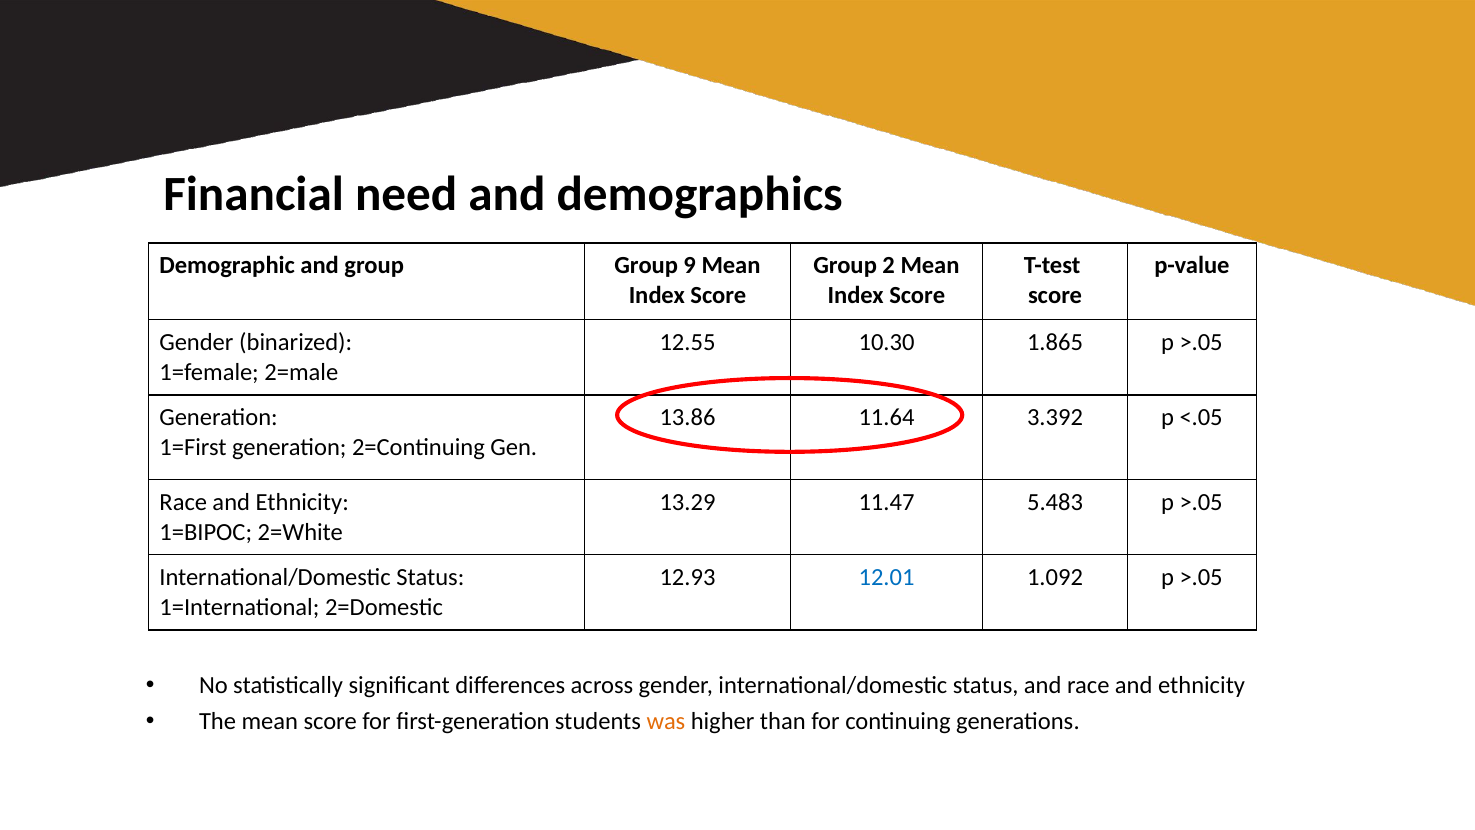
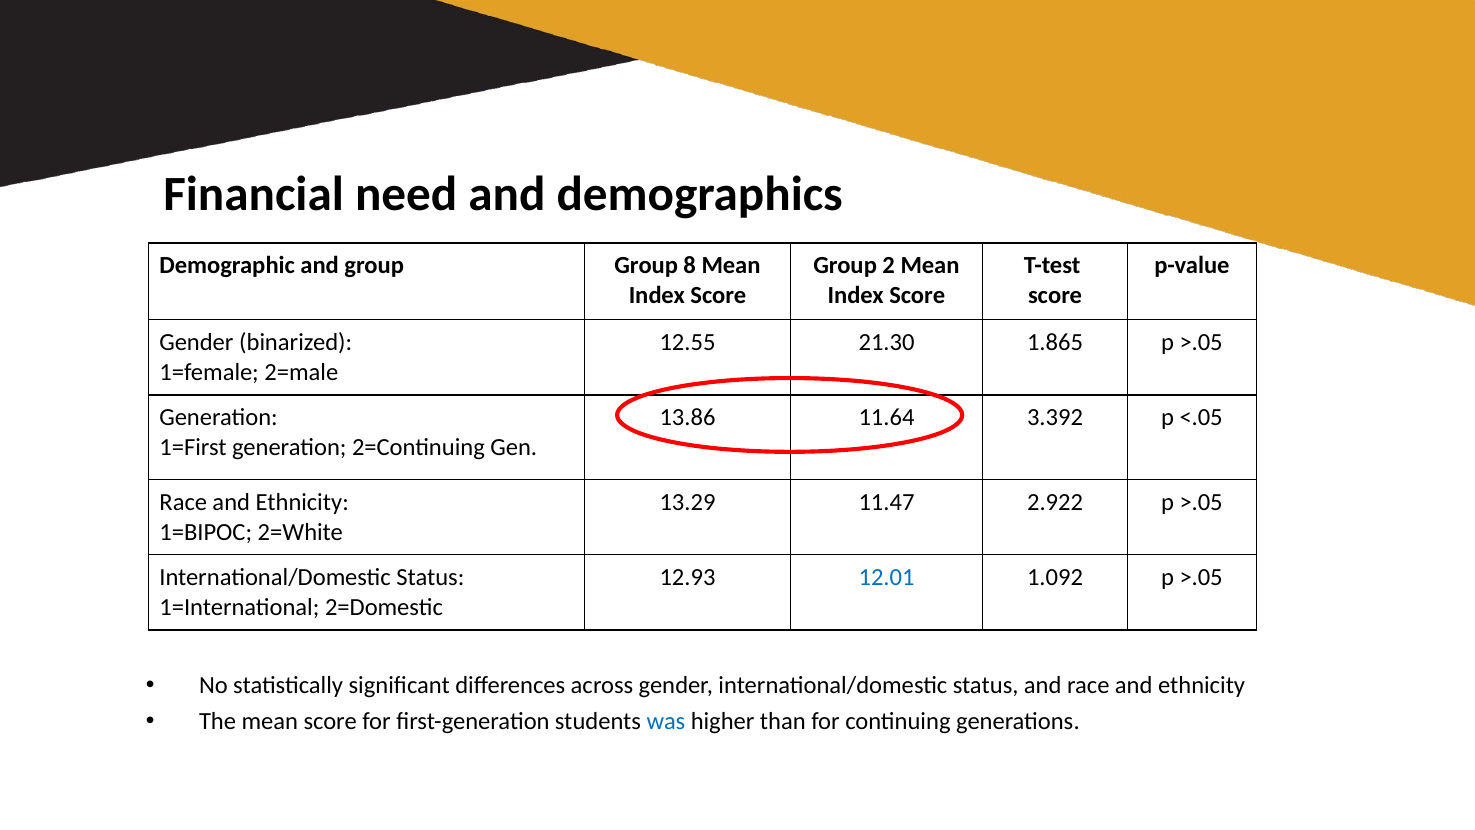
9: 9 -> 8
10.30: 10.30 -> 21.30
5.483: 5.483 -> 2.922
was colour: orange -> blue
